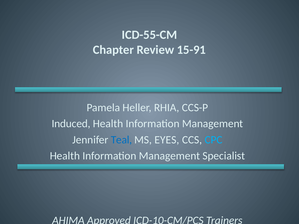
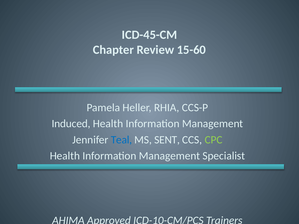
ICD-55-CM: ICD-55-CM -> ICD-45-CM
15-91: 15-91 -> 15-60
EYES: EYES -> SENT
CPC colour: light blue -> light green
